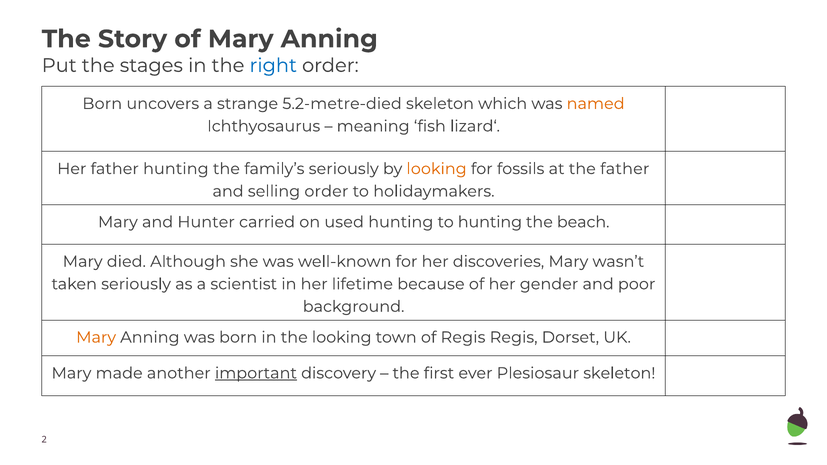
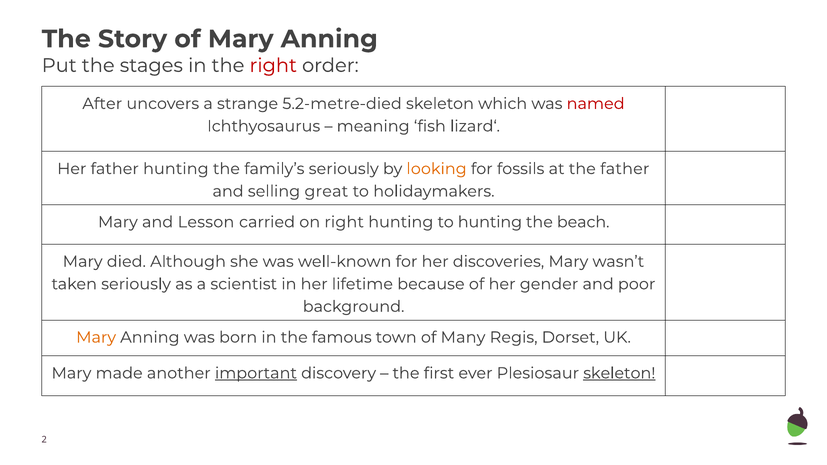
right at (273, 65) colour: blue -> red
Born at (102, 104): Born -> After
named colour: orange -> red
selling order: order -> great
Hunter: Hunter -> Lesson
on used: used -> right
the looking: looking -> famous
of Regis: Regis -> Many
skeleton at (619, 373) underline: none -> present
